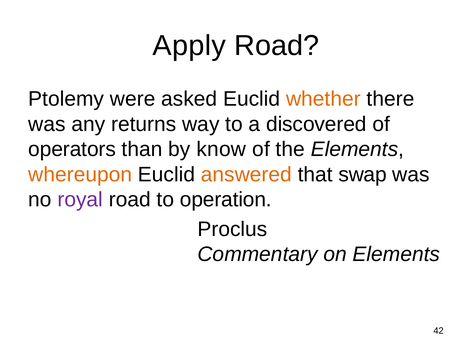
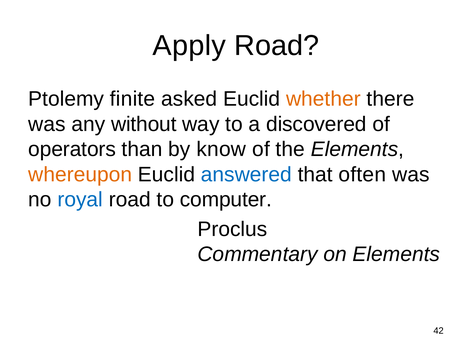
were: were -> finite
returns: returns -> without
answered colour: orange -> blue
swap: swap -> often
royal colour: purple -> blue
operation: operation -> computer
